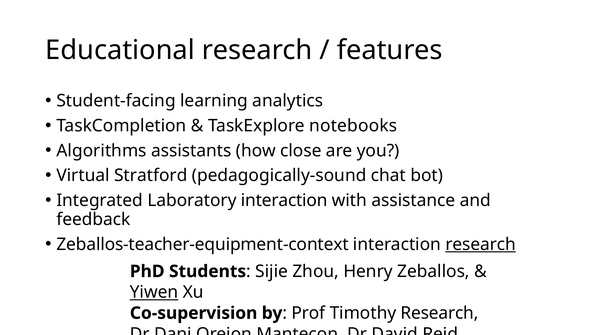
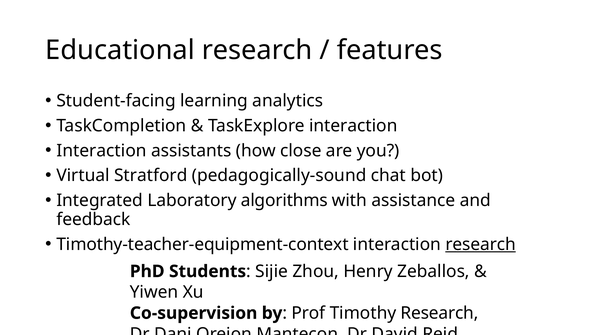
TaskExplore notebooks: notebooks -> interaction
Algorithms at (102, 150): Algorithms -> Interaction
Laboratory interaction: interaction -> algorithms
Zeballos-teacher-equipment-context: Zeballos-teacher-equipment-context -> Timothy-teacher-equipment-context
Yiwen underline: present -> none
